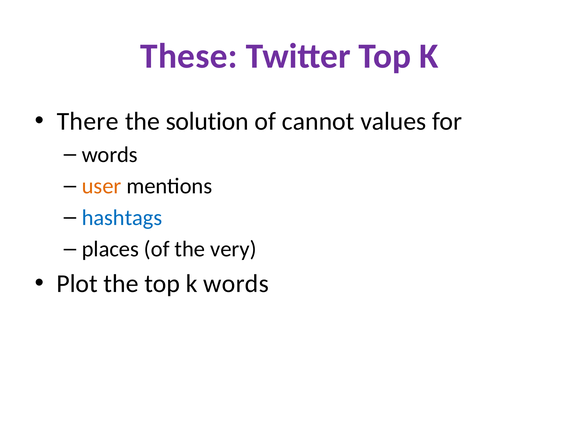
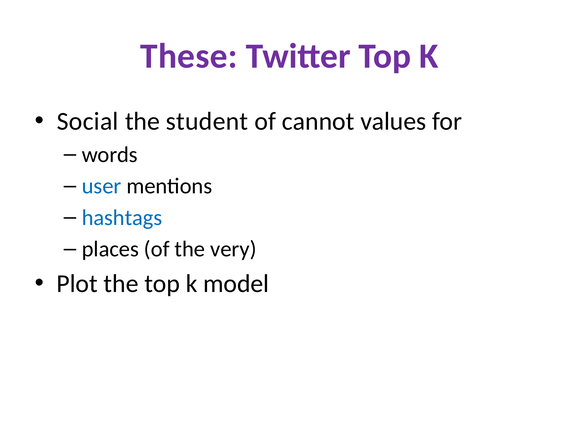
There: There -> Social
solution: solution -> student
user colour: orange -> blue
k words: words -> model
